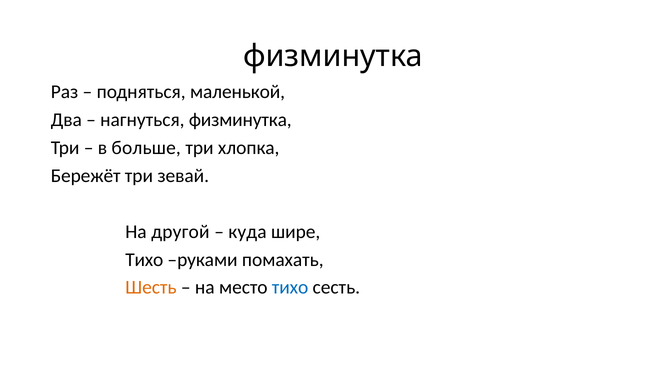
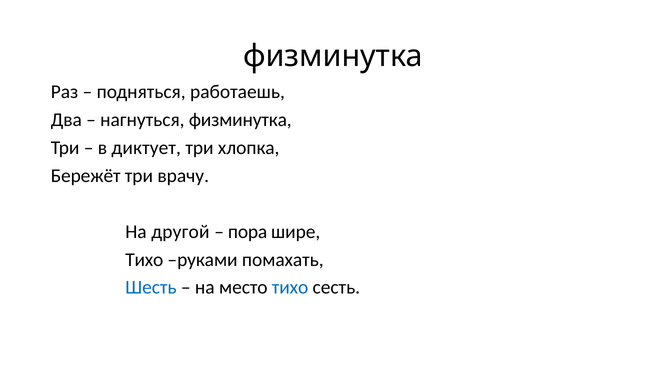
маленькой: маленькой -> работаешь
больше: больше -> диктует
зевай: зевай -> врачу
куда: куда -> пора
Шесть colour: orange -> blue
